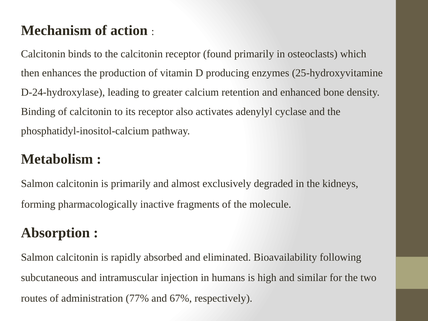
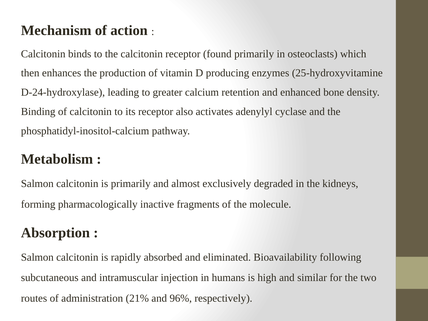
77%: 77% -> 21%
67%: 67% -> 96%
